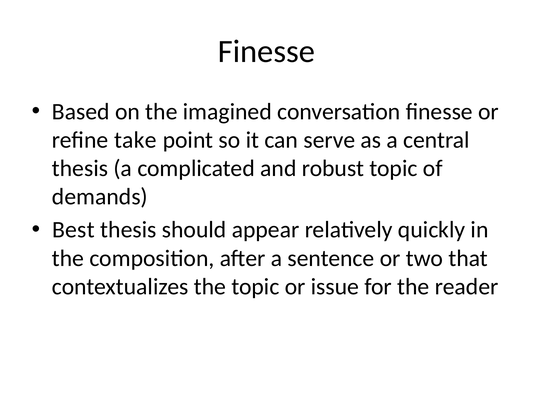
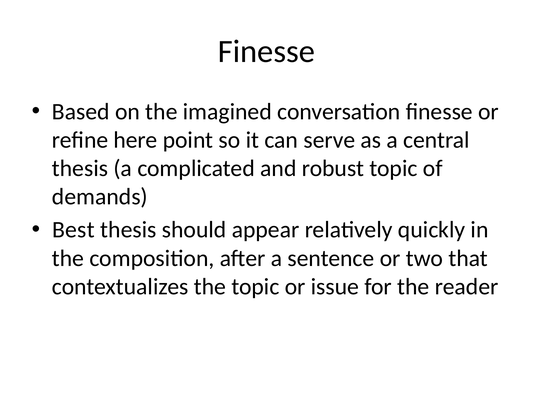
take: take -> here
